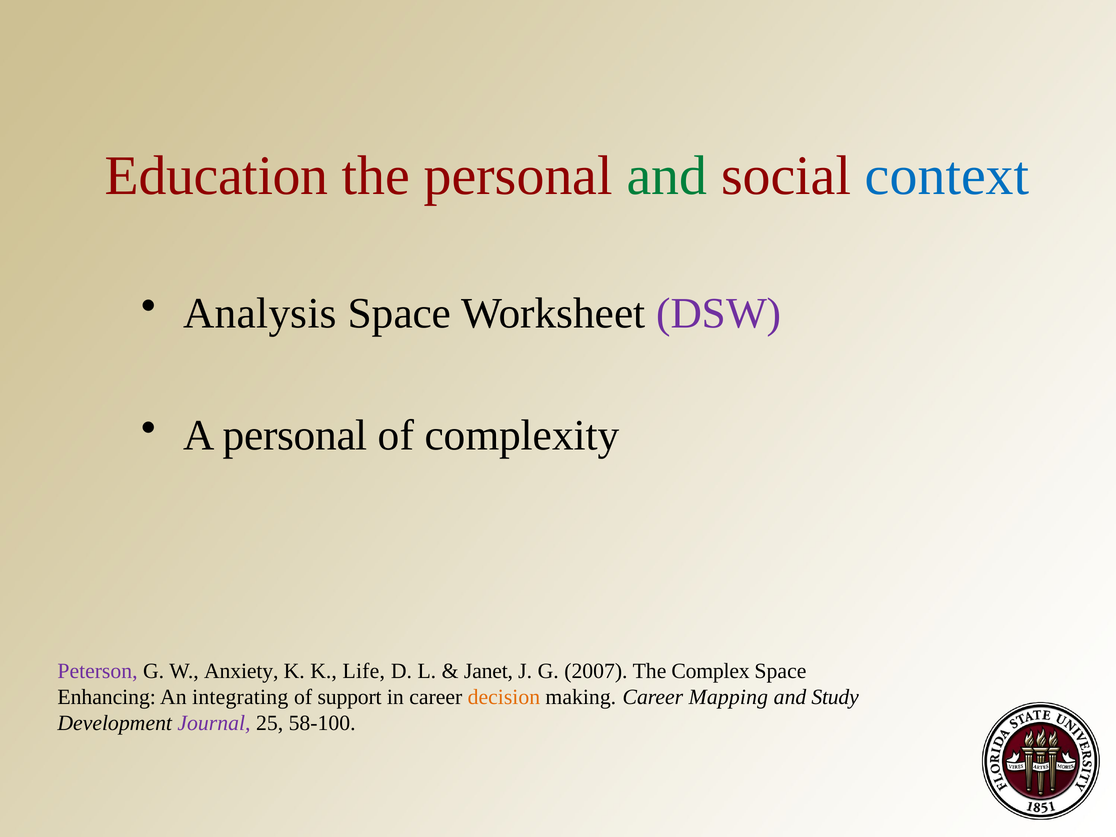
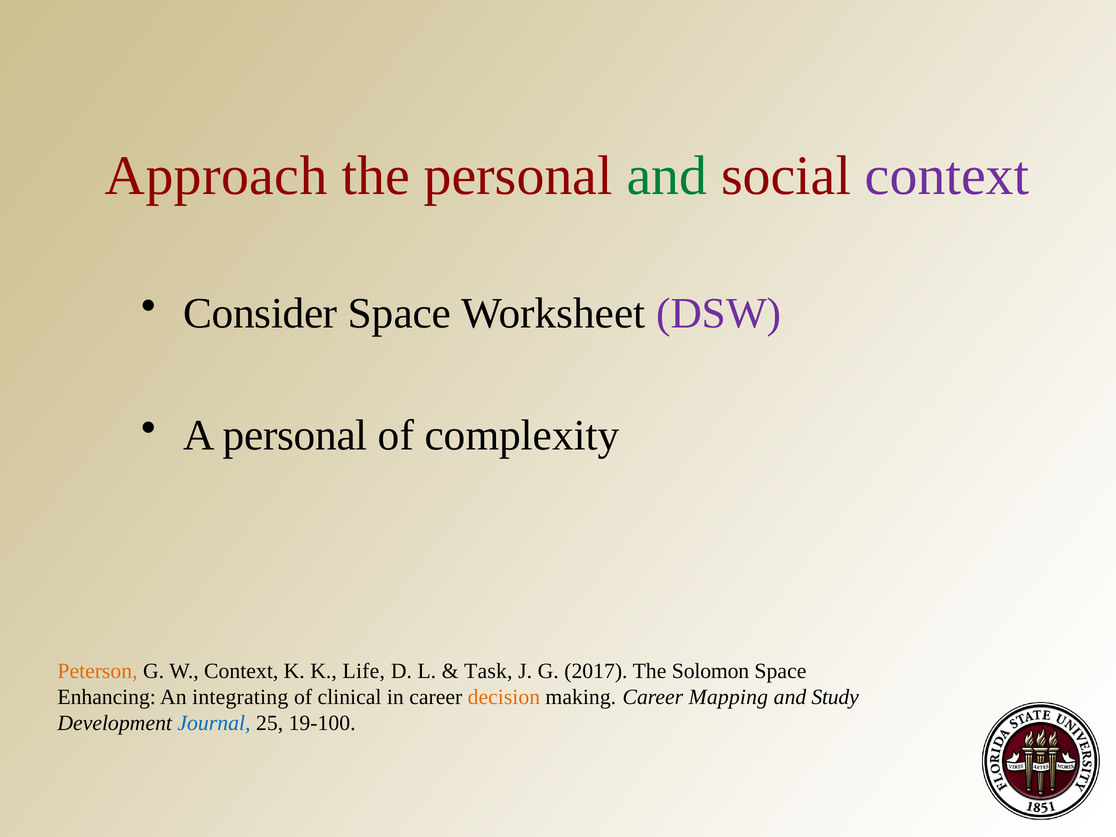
Education: Education -> Approach
context at (947, 176) colour: blue -> purple
Analysis: Analysis -> Consider
Peterson colour: purple -> orange
W Anxiety: Anxiety -> Context
Janet: Janet -> Task
2007: 2007 -> 2017
Complex: Complex -> Solomon
support: support -> clinical
Journal colour: purple -> blue
58-100: 58-100 -> 19-100
